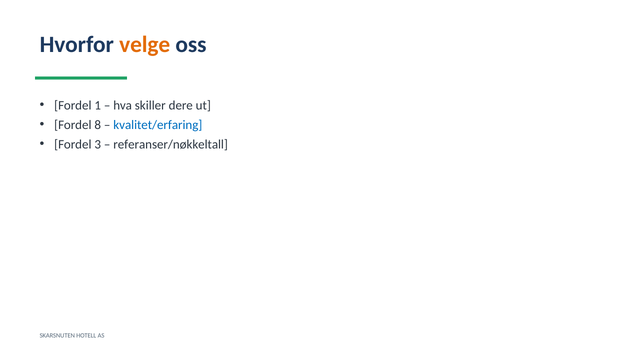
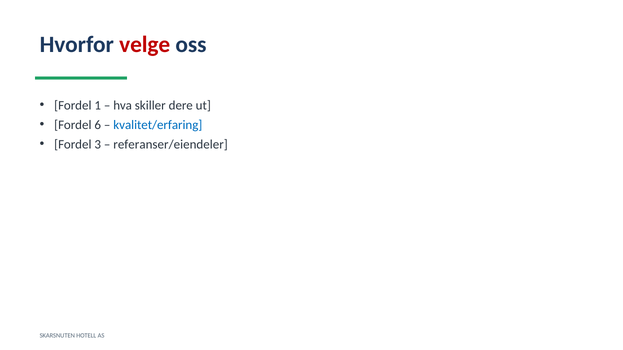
velge colour: orange -> red
8: 8 -> 6
referanser/nøkkeltall: referanser/nøkkeltall -> referanser/eiendeler
